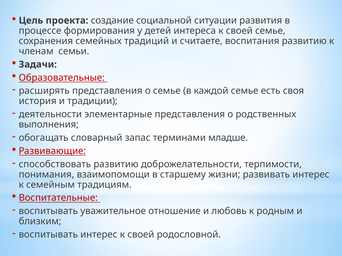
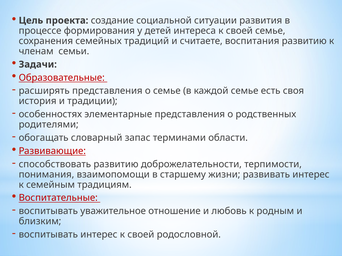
деятельности: деятельности -> особенностях
выполнения: выполнения -> родителями
младше: младше -> области
